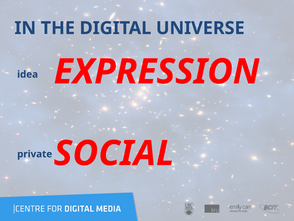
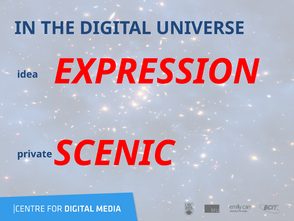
SOCIAL: SOCIAL -> SCENIC
